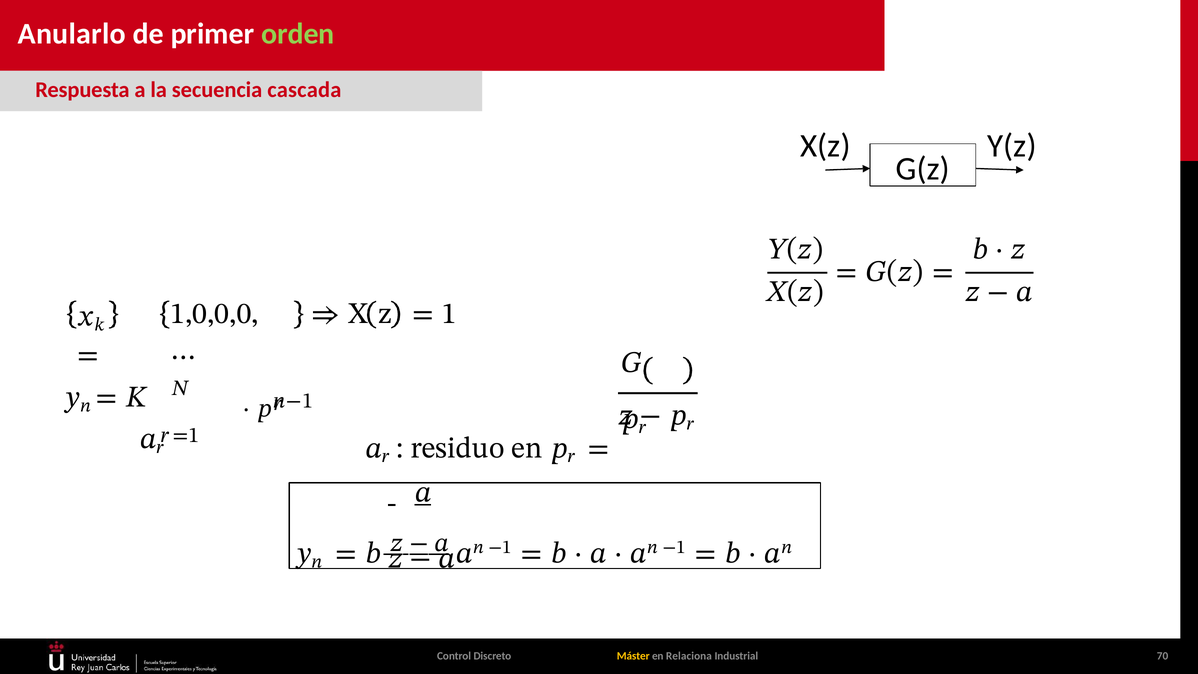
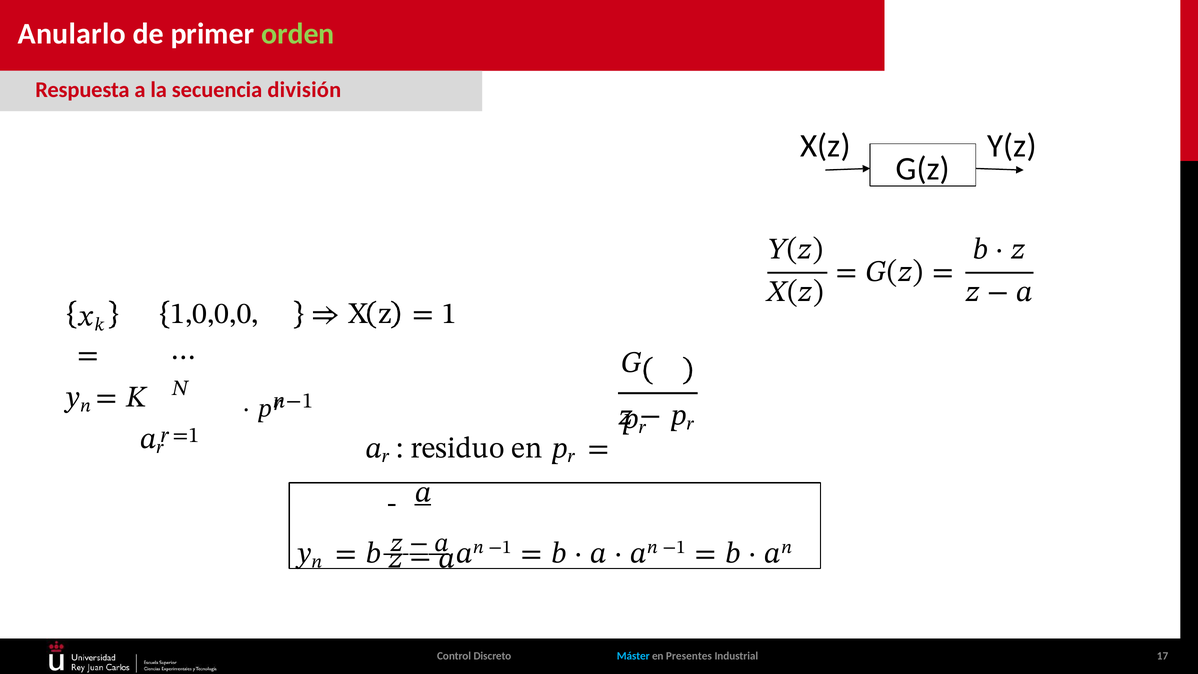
cascada: cascada -> división
Máster colour: yellow -> light blue
Relaciona: Relaciona -> Presentes
70: 70 -> 17
